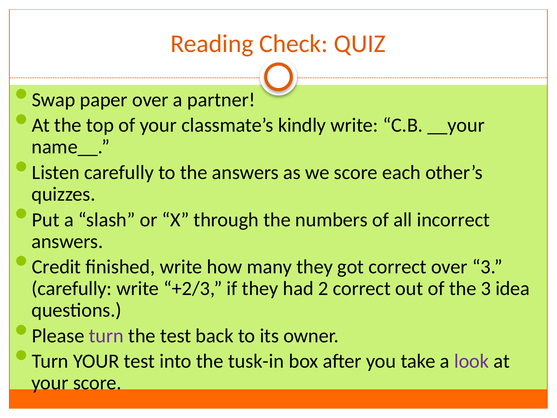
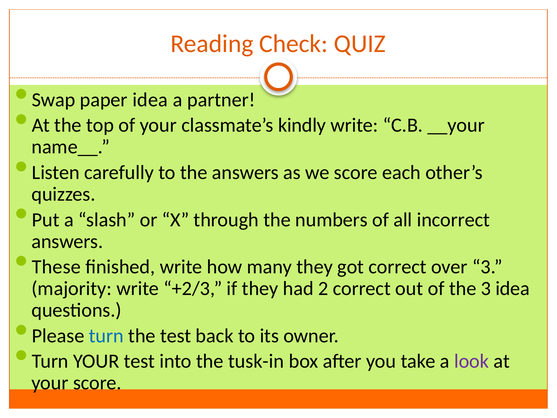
paper over: over -> idea
Credit: Credit -> These
carefully at (72, 288): carefully -> majority
turn at (106, 336) colour: purple -> blue
